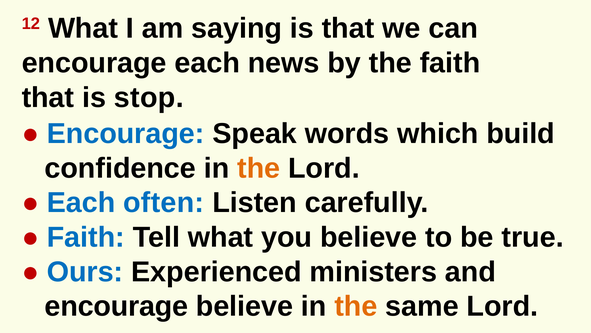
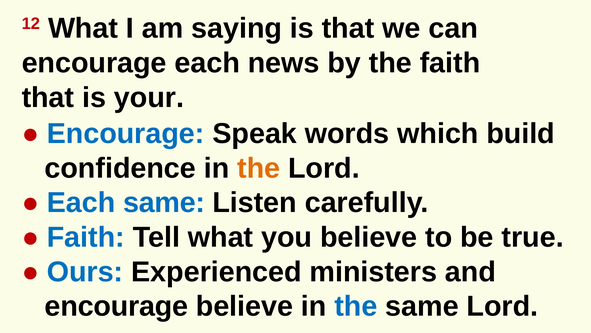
stop: stop -> your
Each often: often -> same
the at (356, 306) colour: orange -> blue
